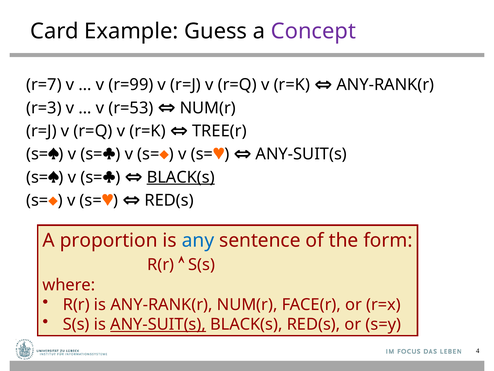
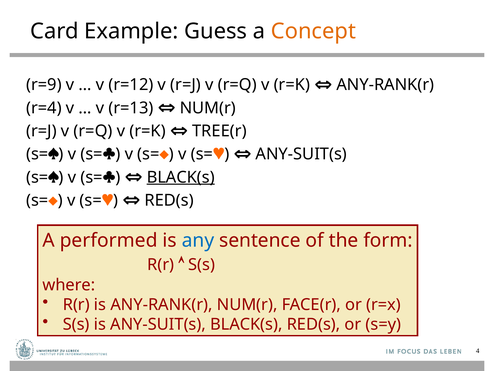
Concept colour: purple -> orange
r=7: r=7 -> r=9
r=99: r=99 -> r=12
r=3: r=3 -> r=4
r=53: r=53 -> r=13
proportion: proportion -> performed
ANY-SUIT(s at (158, 324) underline: present -> none
